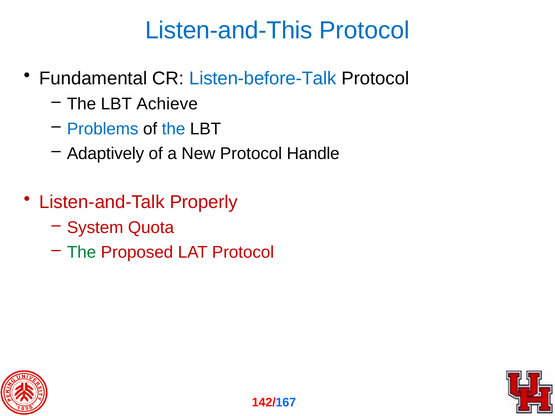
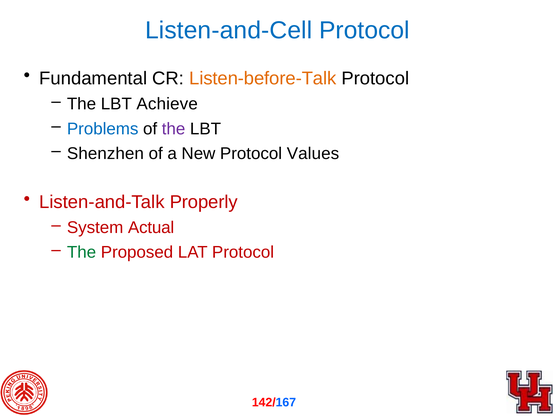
Listen-and-This: Listen-and-This -> Listen-and-Cell
Listen-before-Talk colour: blue -> orange
the at (174, 129) colour: blue -> purple
Adaptively: Adaptively -> Shenzhen
Handle: Handle -> Values
Quota: Quota -> Actual
